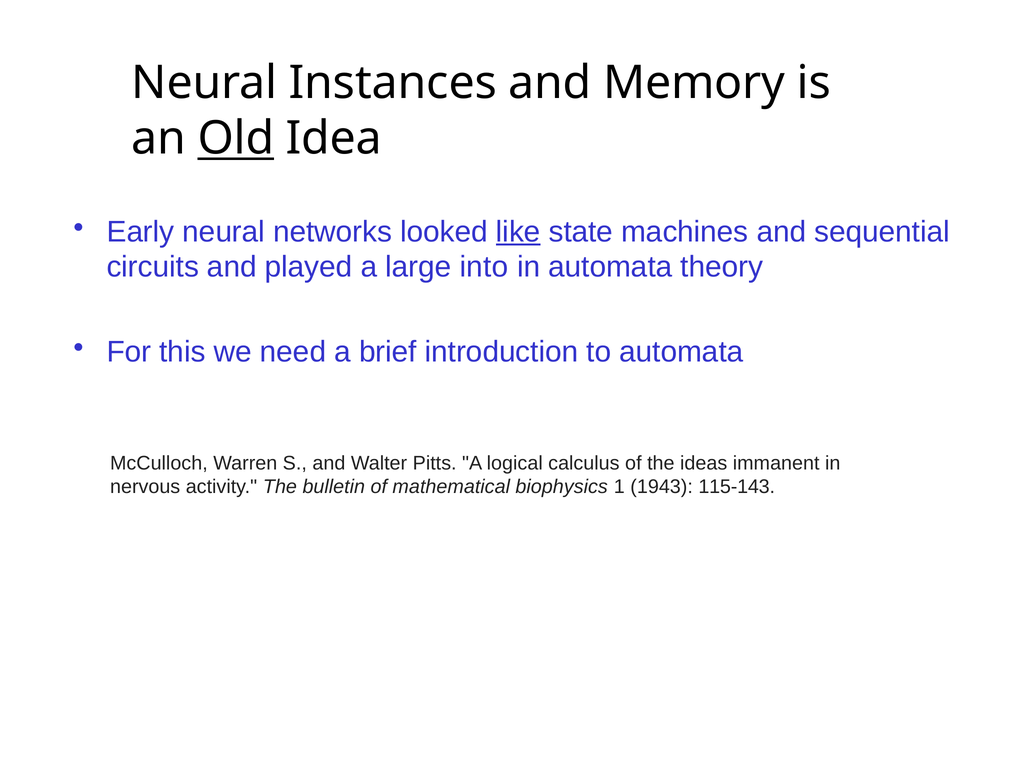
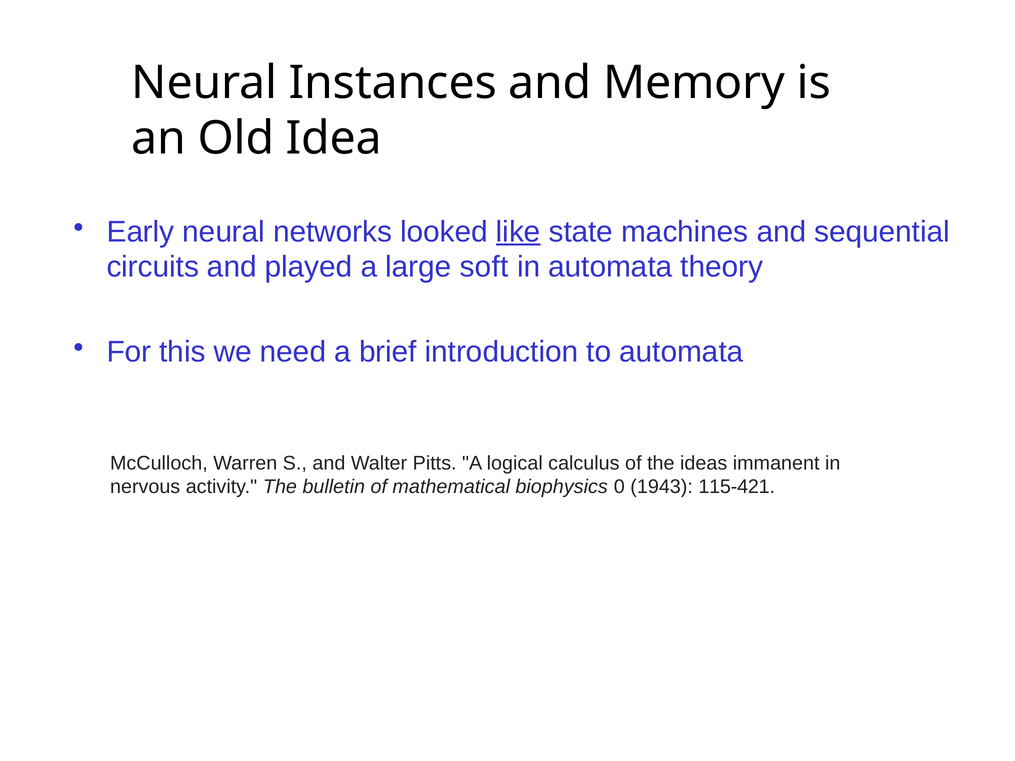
Old underline: present -> none
into: into -> soft
1: 1 -> 0
115-143: 115-143 -> 115-421
